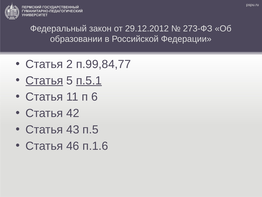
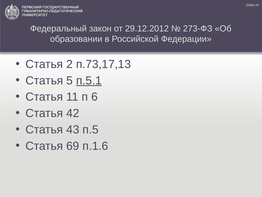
п.99,84,77: п.99,84,77 -> п.73,17,13
Статья at (44, 80) underline: present -> none
46: 46 -> 69
